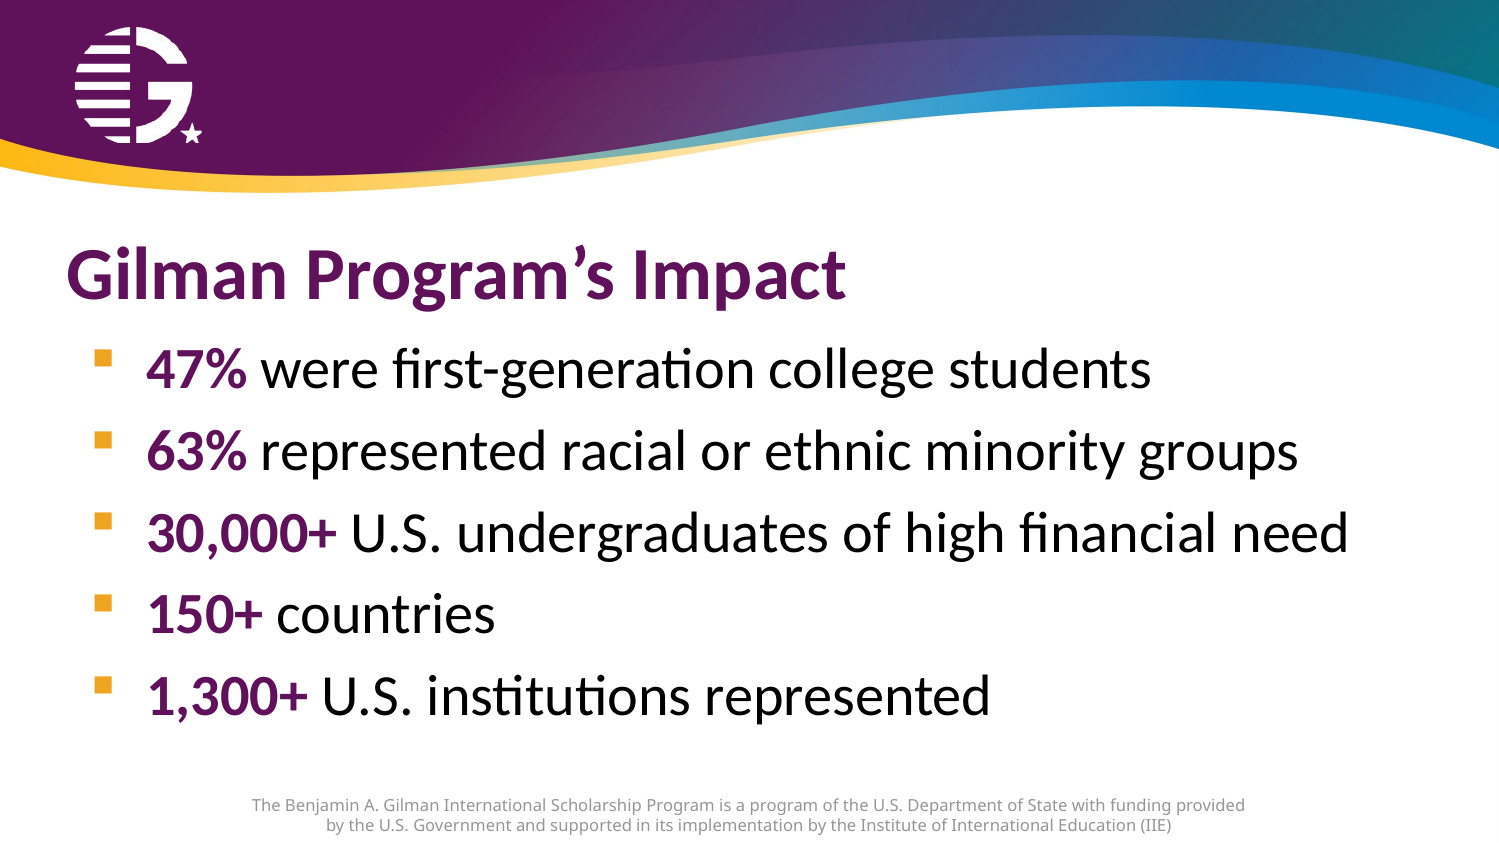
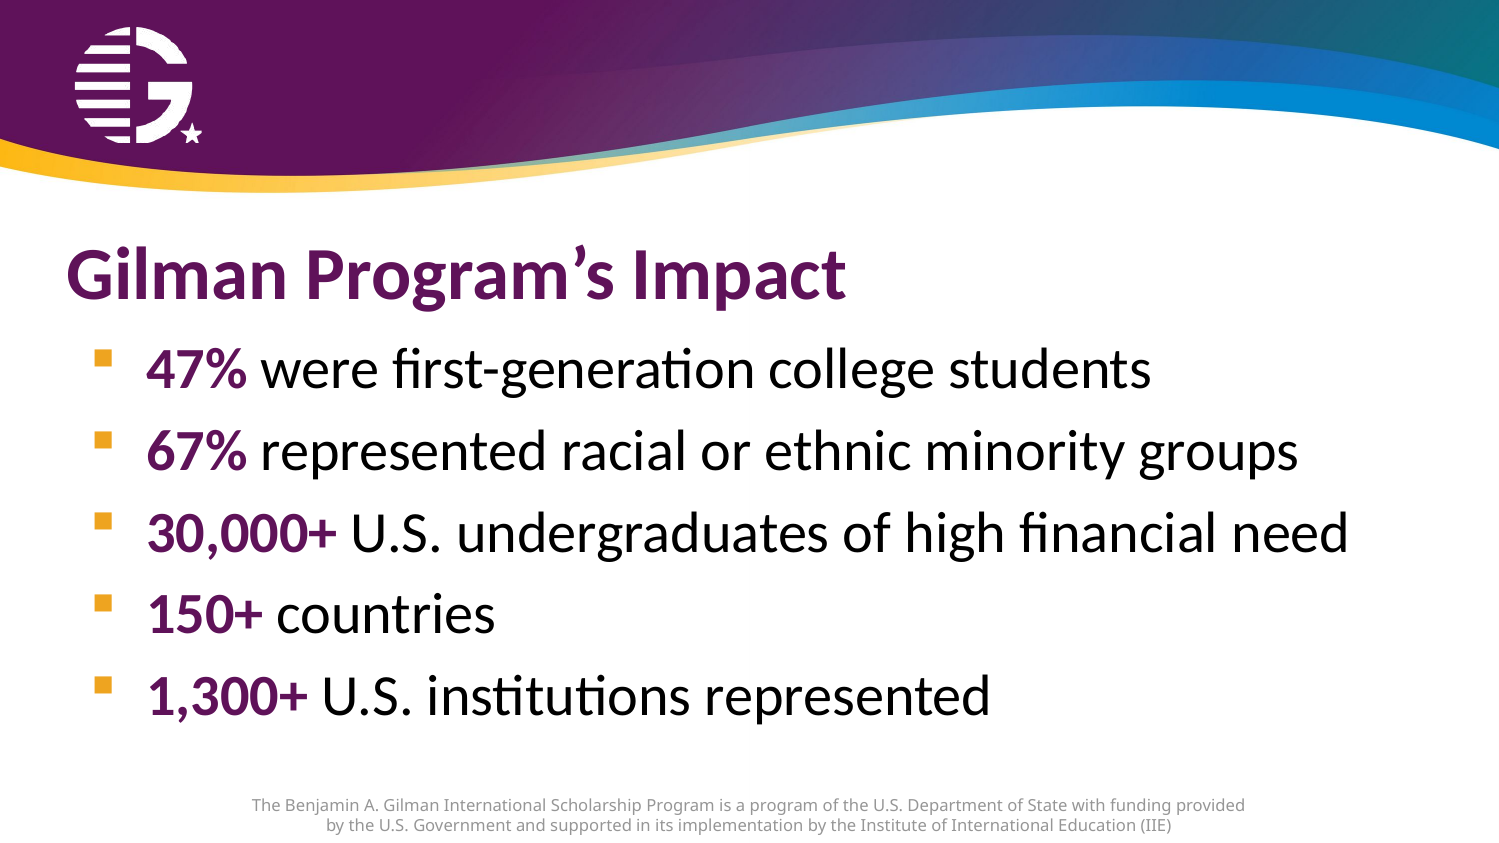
63%: 63% -> 67%
